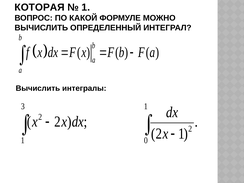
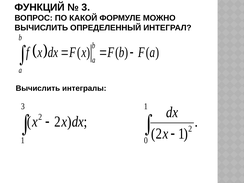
КОТОРАЯ: КОТОРАЯ -> ФУНКЦИЙ
1 at (86, 7): 1 -> 3
